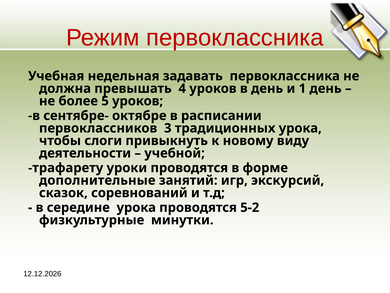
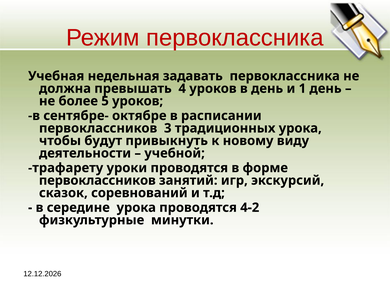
слоги: слоги -> будут
дополнительные at (97, 180): дополнительные -> первоклассников
5-2: 5-2 -> 4-2
